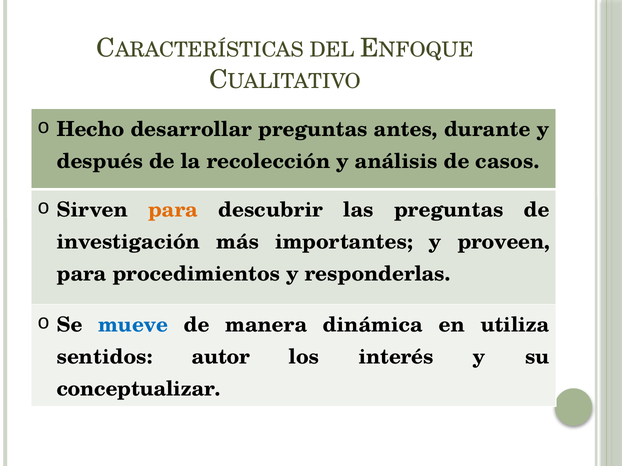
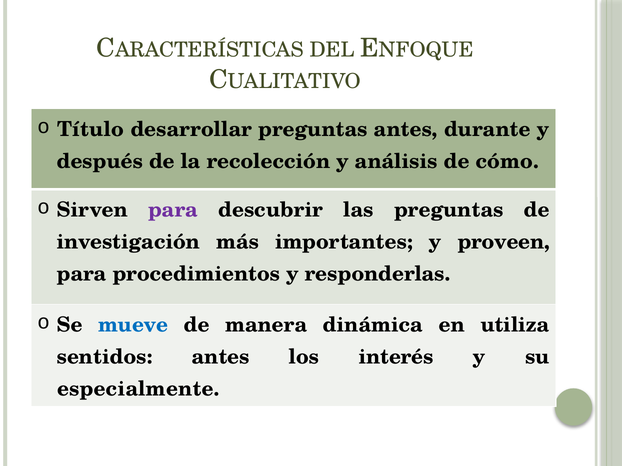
Hecho: Hecho -> Título
casos: casos -> cómo
para at (173, 210) colour: orange -> purple
sentidos autor: autor -> antes
conceptualizar: conceptualizar -> especialmente
